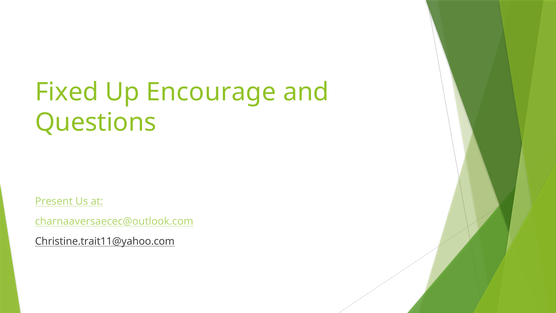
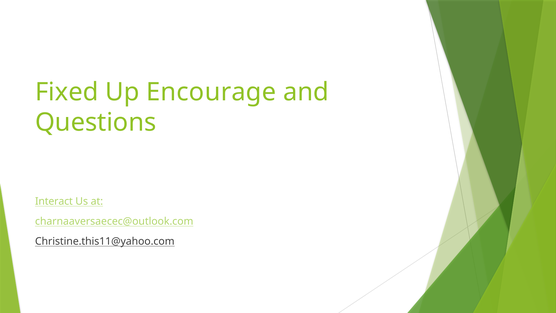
Present: Present -> Interact
Christine.trait11@yahoo.com: Christine.trait11@yahoo.com -> Christine.this11@yahoo.com
